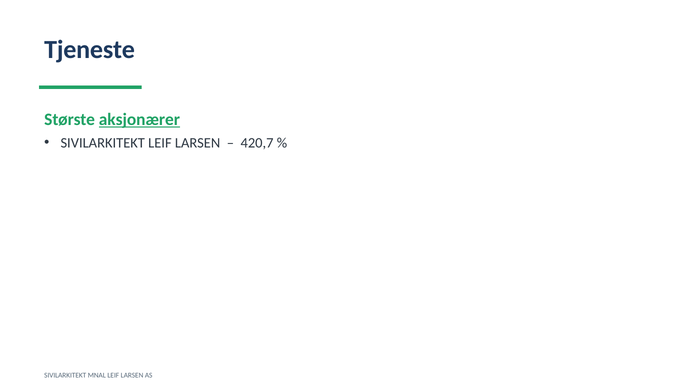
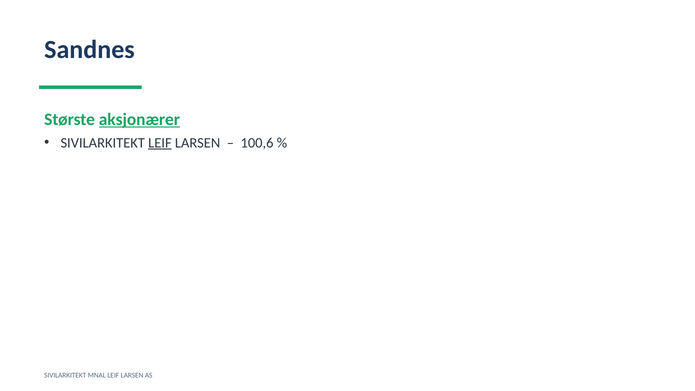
Tjeneste: Tjeneste -> Sandnes
LEIF at (160, 143) underline: none -> present
420,7: 420,7 -> 100,6
